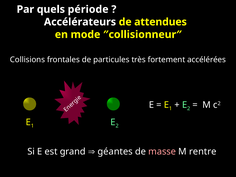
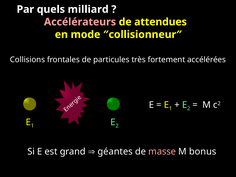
période: période -> milliard
Accélérateurs colour: white -> pink
rentre: rentre -> bonus
